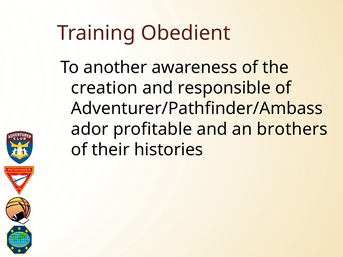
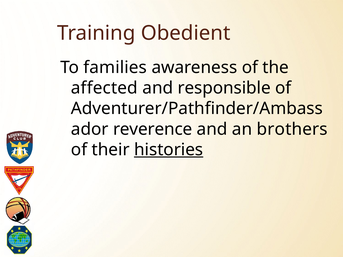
another: another -> families
creation: creation -> affected
profitable: profitable -> reverence
histories underline: none -> present
